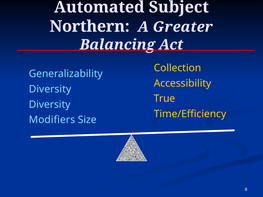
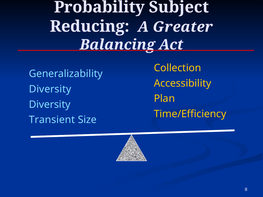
Automated: Automated -> Probability
Northern: Northern -> Reducing
True: True -> Plan
Modifiers: Modifiers -> Transient
